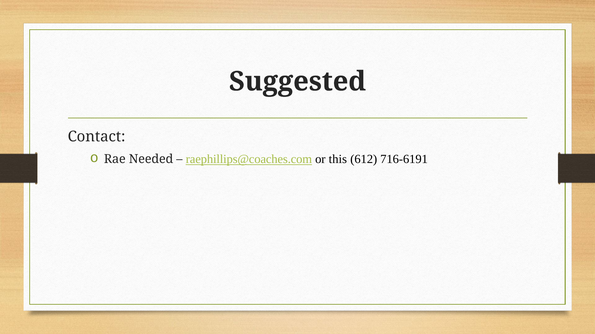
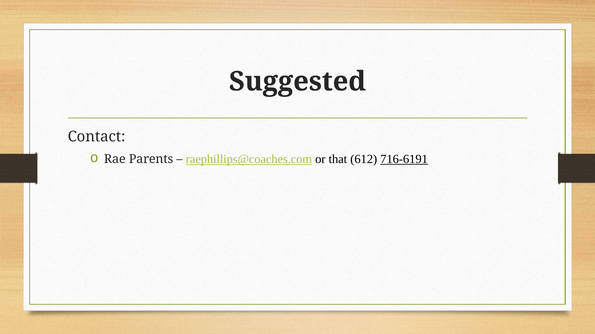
Needed: Needed -> Parents
this: this -> that
716-6191 underline: none -> present
